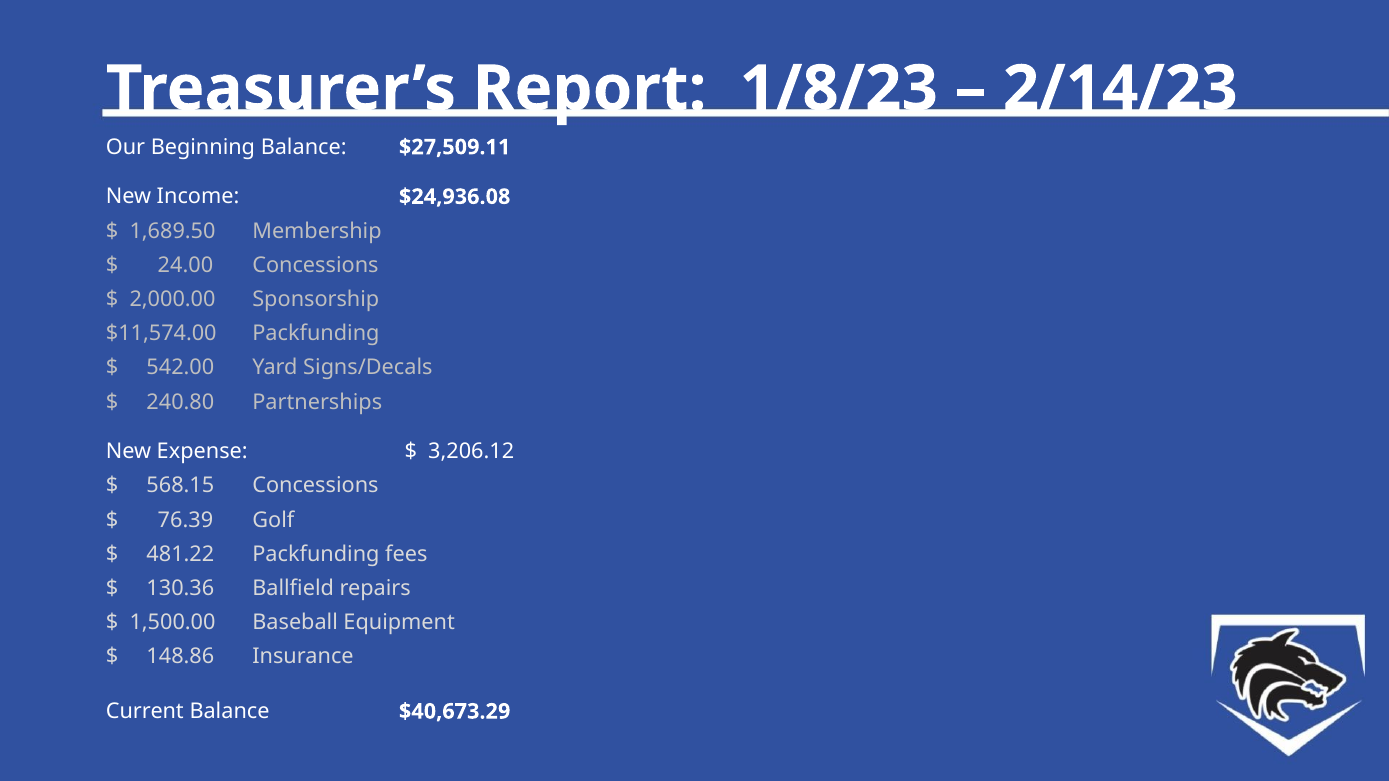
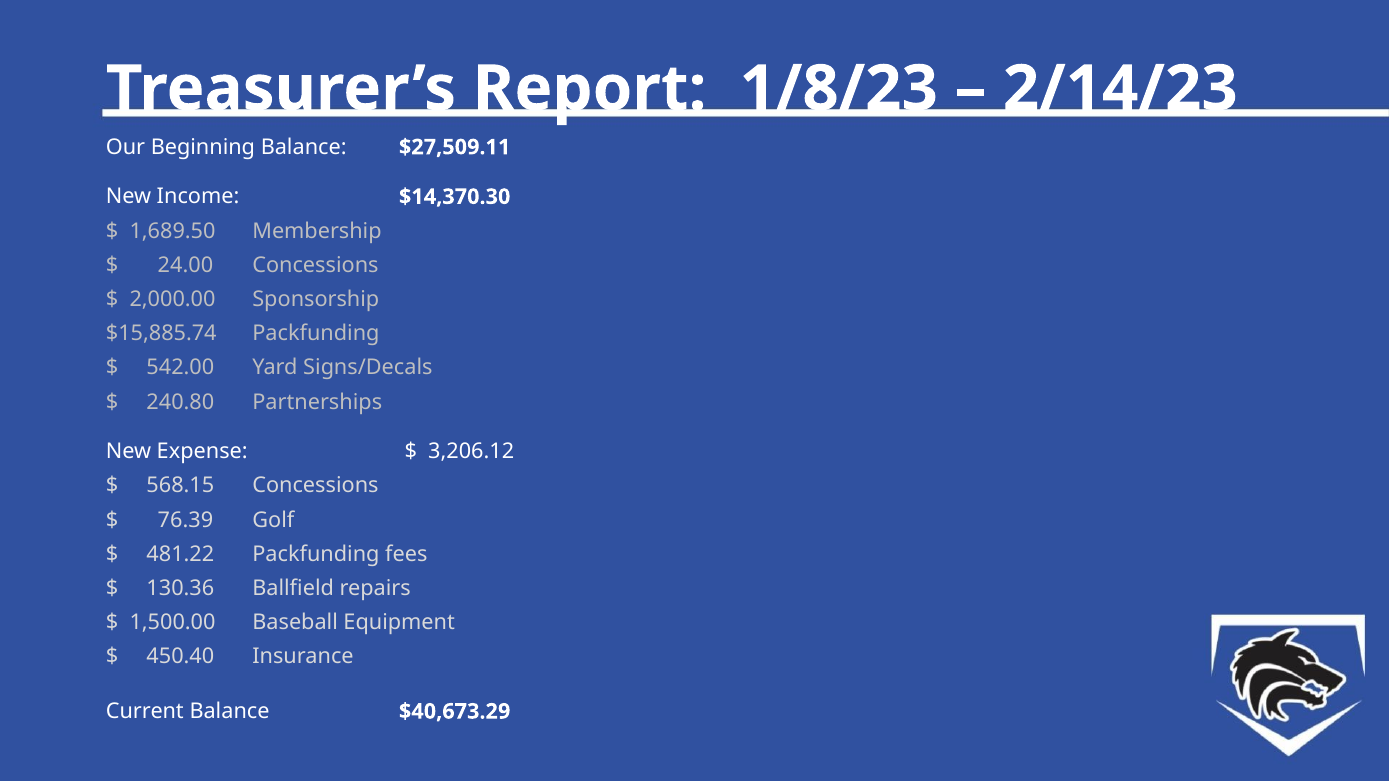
$24,936.08: $24,936.08 -> $14,370.30
$11,574.00: $11,574.00 -> $15,885.74
148.86: 148.86 -> 450.40
